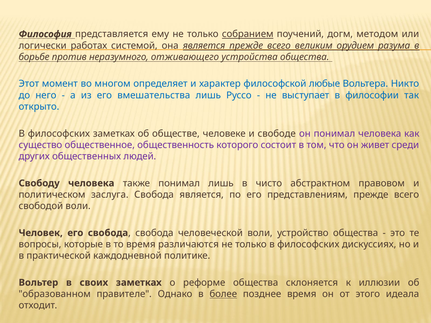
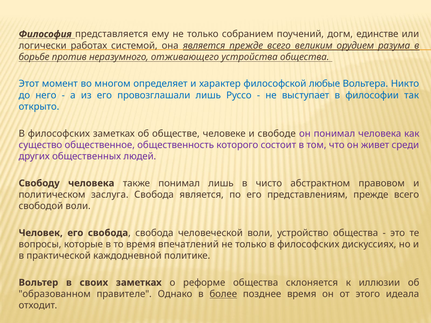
собранием underline: present -> none
методом: методом -> единстве
вмешательства: вмешательства -> провозглашали
различаются: различаются -> впечатлений
